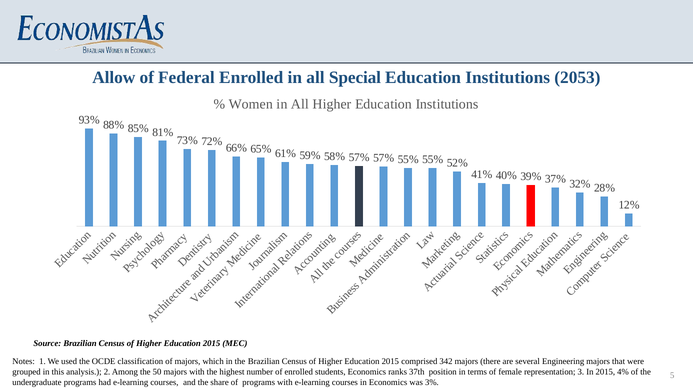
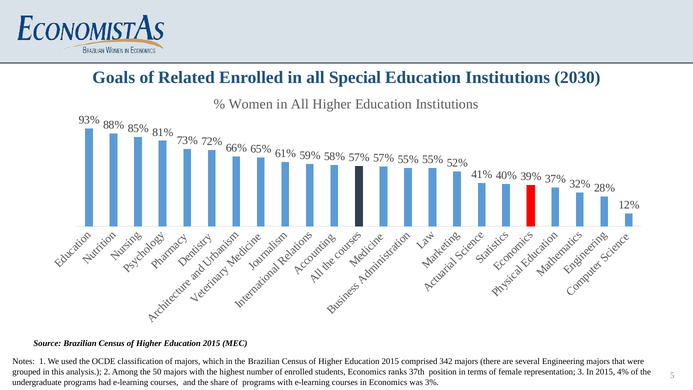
Allow: Allow -> Goals
Federal: Federal -> Related
2053: 2053 -> 2030
